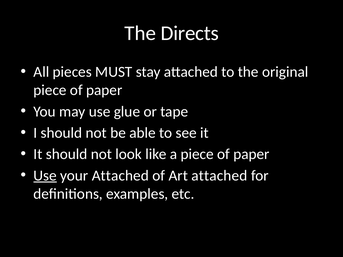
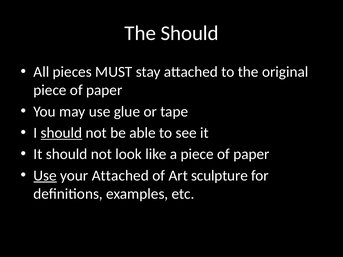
The Directs: Directs -> Should
should at (61, 133) underline: none -> present
Art attached: attached -> sculpture
